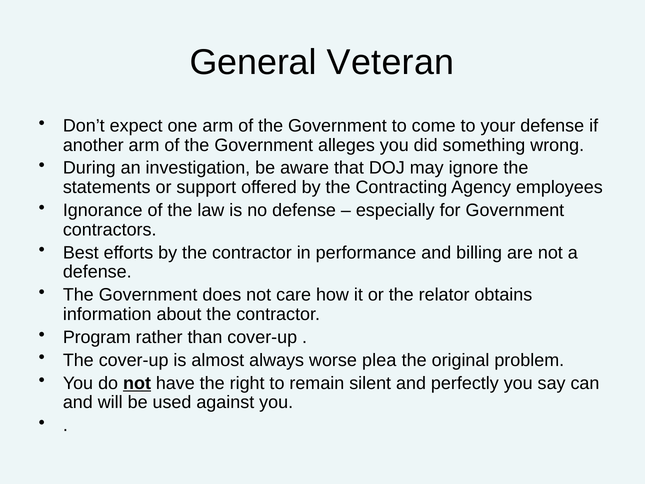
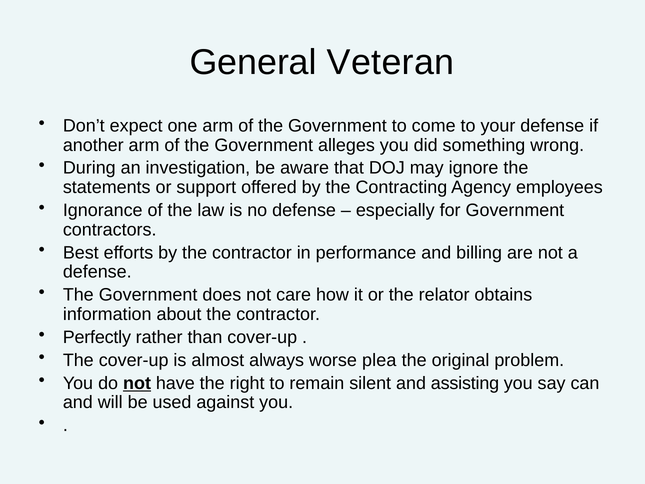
Program: Program -> Perfectly
perfectly: perfectly -> assisting
